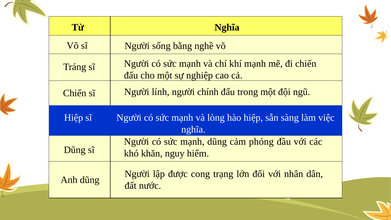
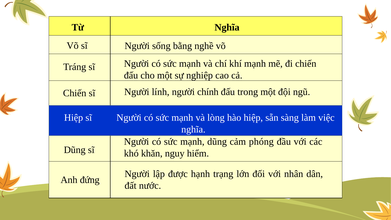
cong: cong -> hạnh
Anh dũng: dũng -> đứng
